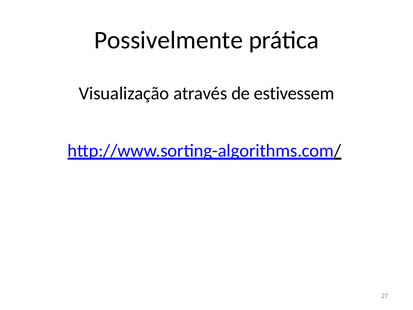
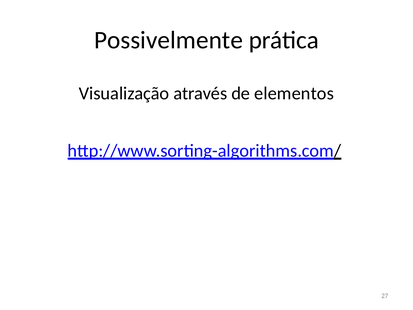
estivessem: estivessem -> elementos
